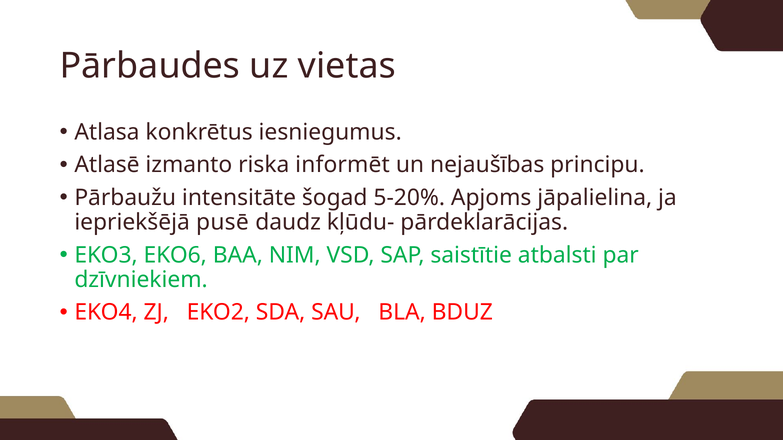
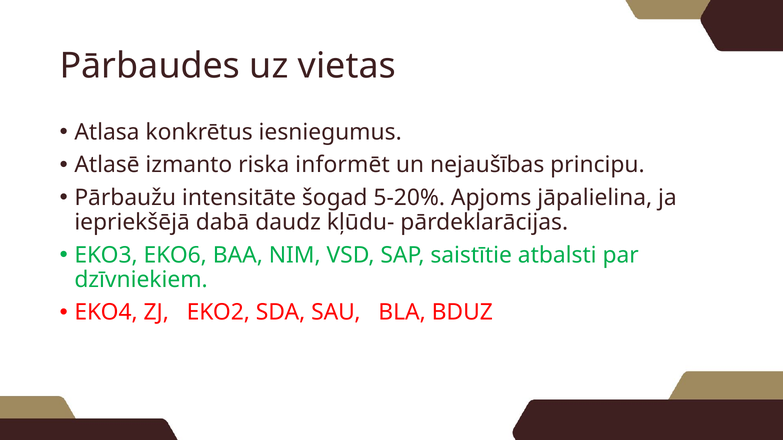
pusē: pusē -> dabā
